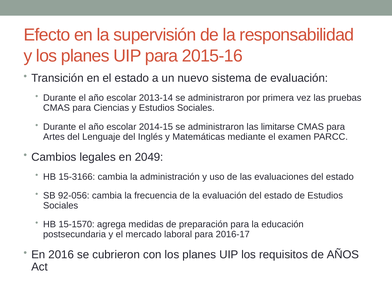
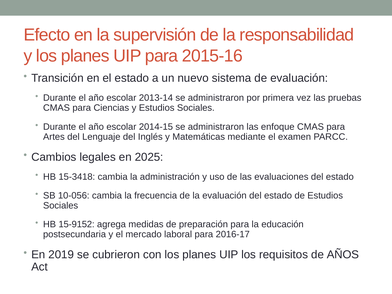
limitarse: limitarse -> enfoque
2049: 2049 -> 2025
15-3166: 15-3166 -> 15-3418
92-056: 92-056 -> 10-056
15-1570: 15-1570 -> 15-9152
2016: 2016 -> 2019
